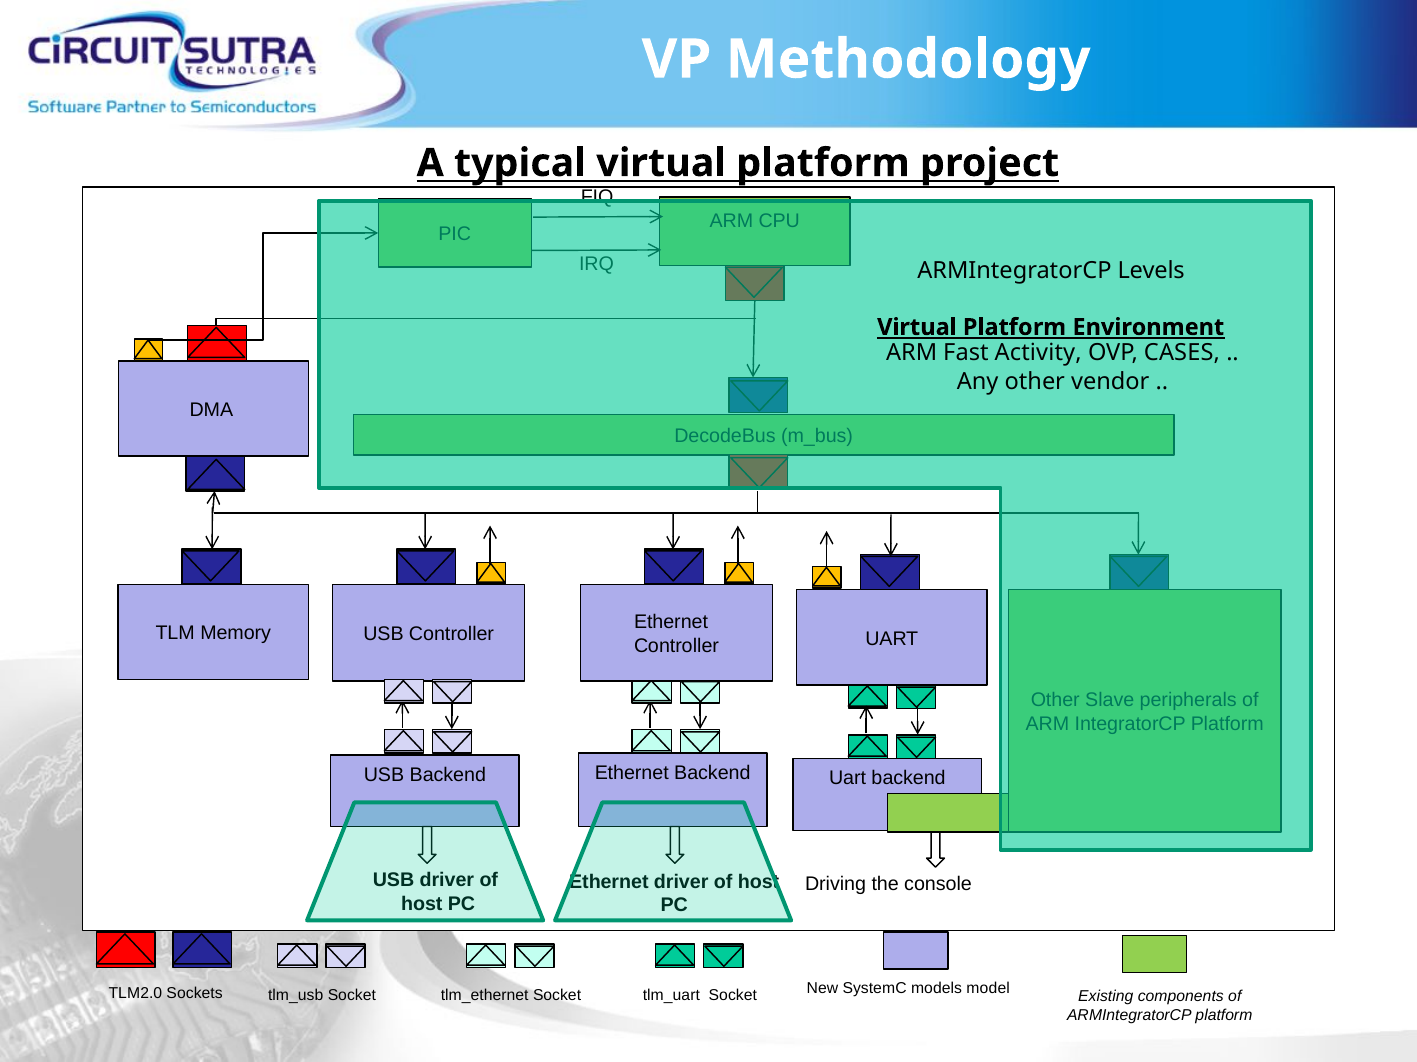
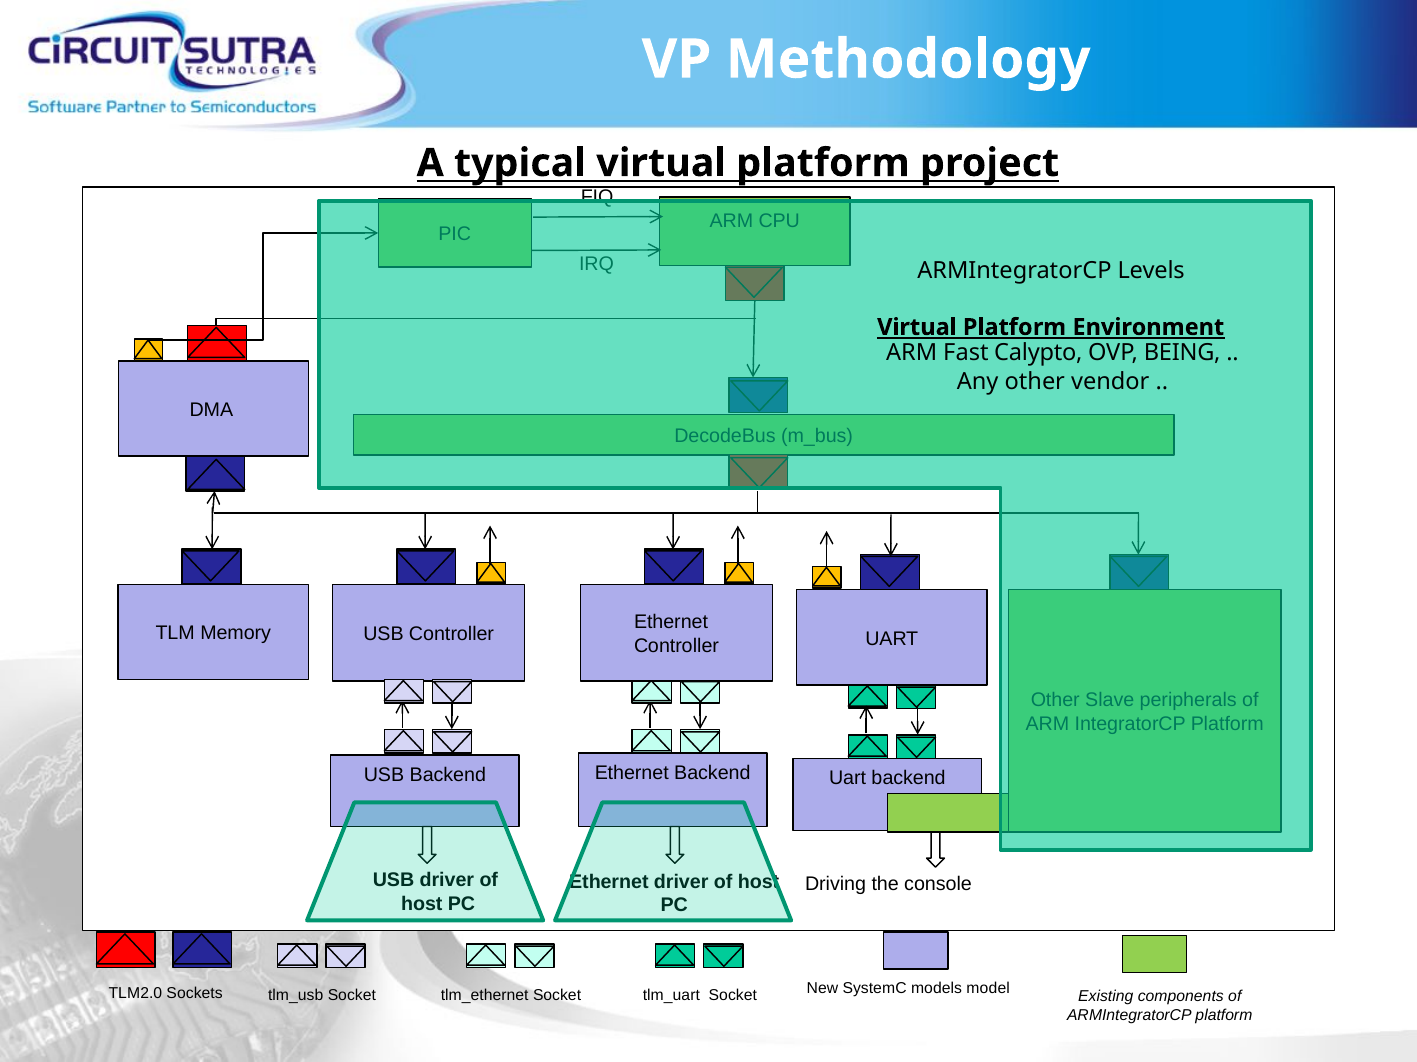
Activity: Activity -> Calypto
CASES: CASES -> BEING
